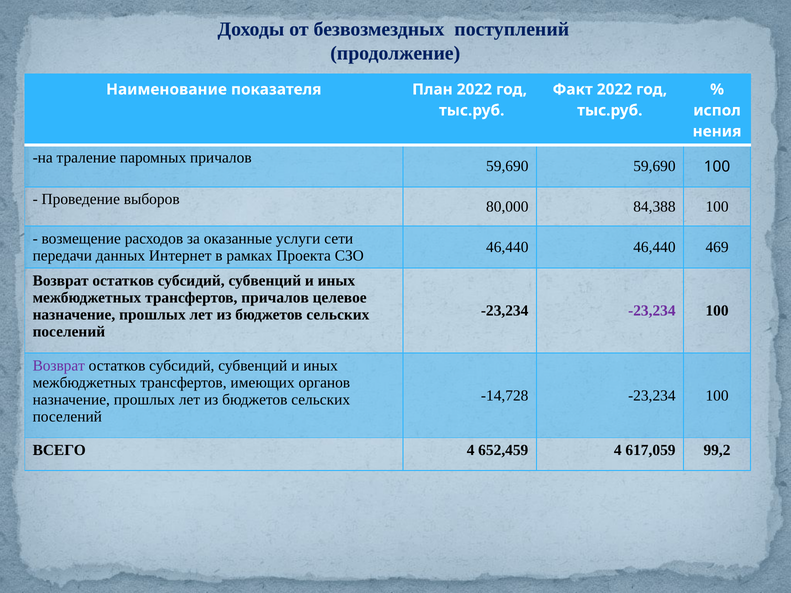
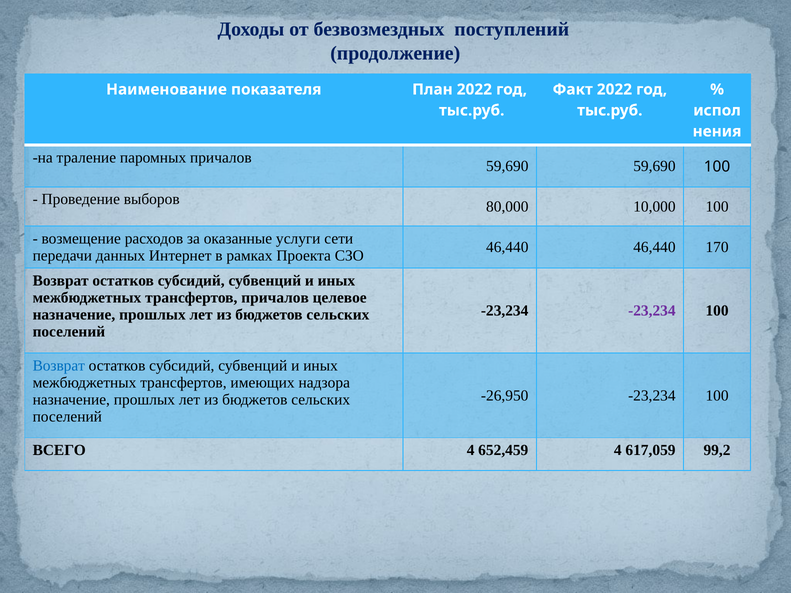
84,388: 84,388 -> 10,000
469: 469 -> 170
Возврат at (59, 366) colour: purple -> blue
органов: органов -> надзора
-14,728: -14,728 -> -26,950
